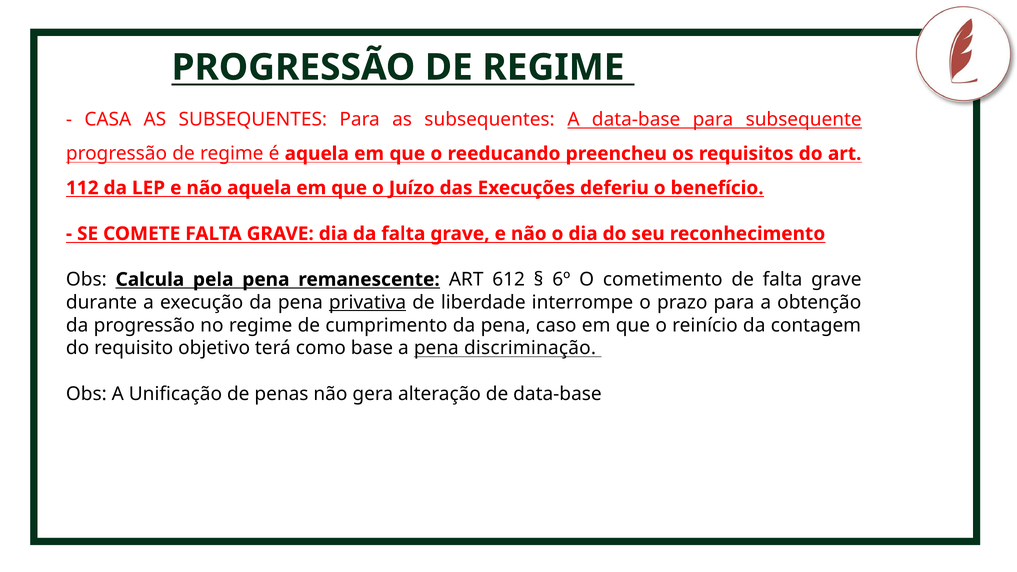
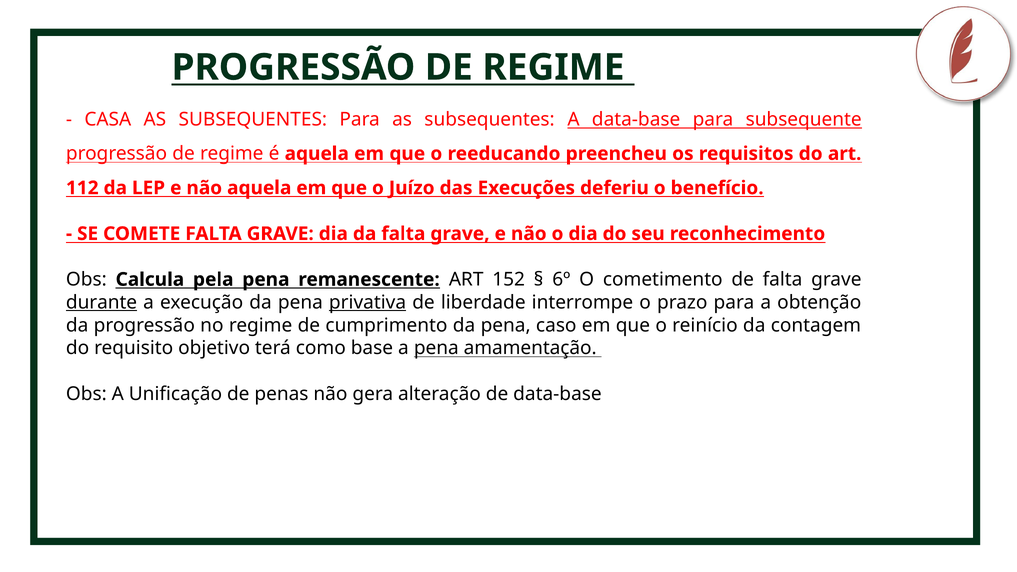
612: 612 -> 152
durante underline: none -> present
discriminação: discriminação -> amamentação
